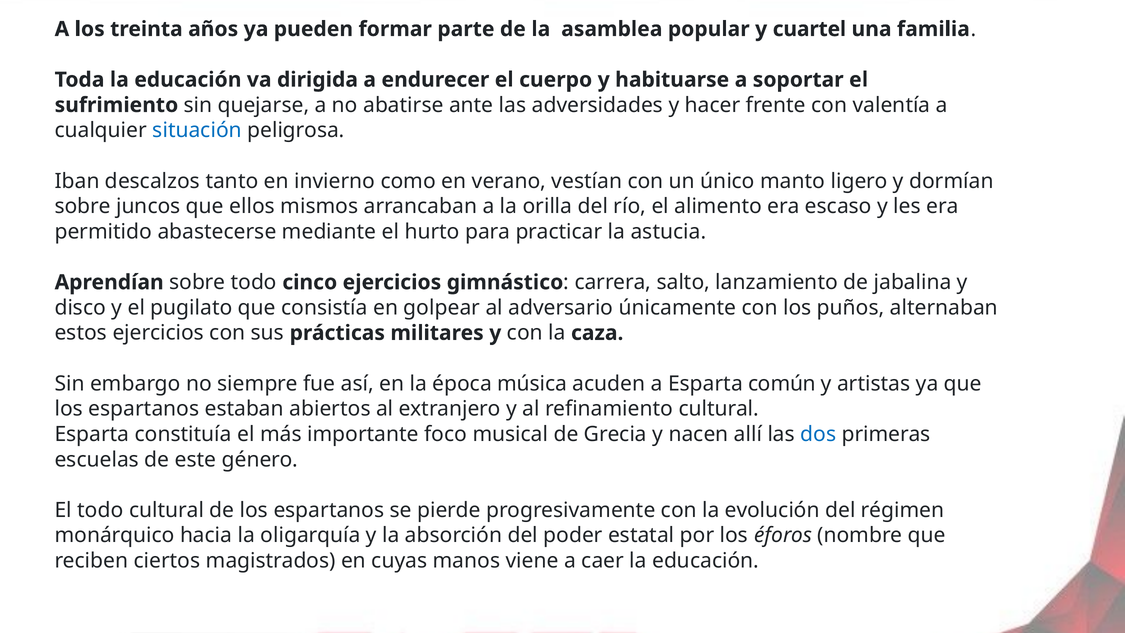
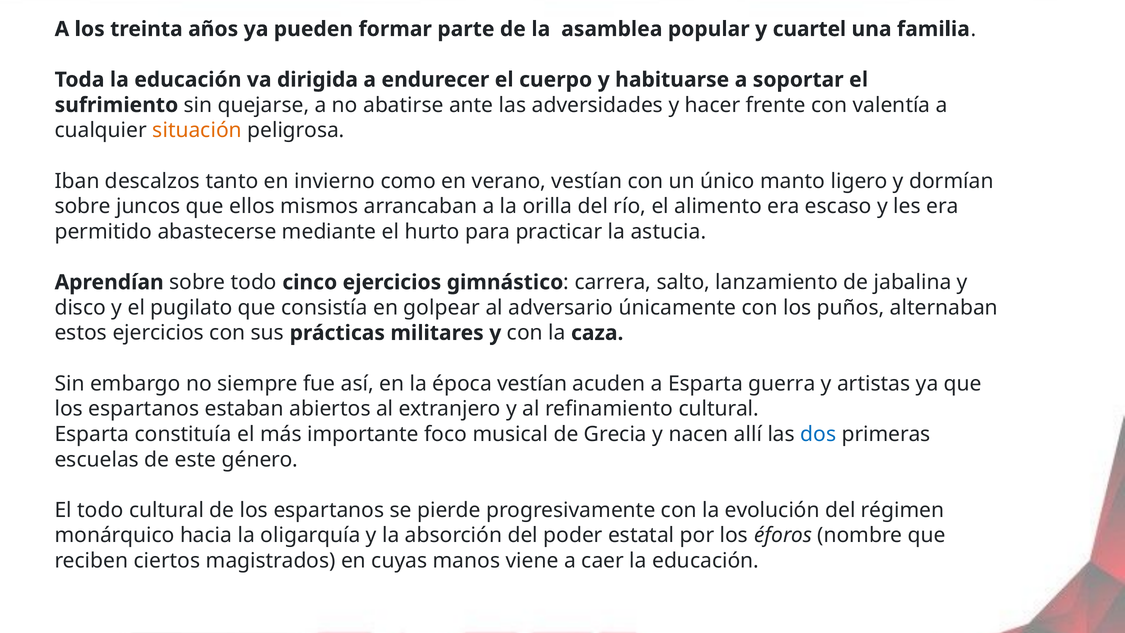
situación colour: blue -> orange
época música: música -> vestían
común: común -> guerra
